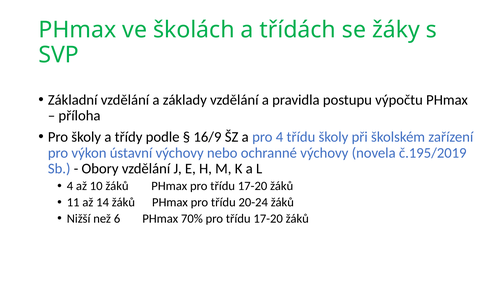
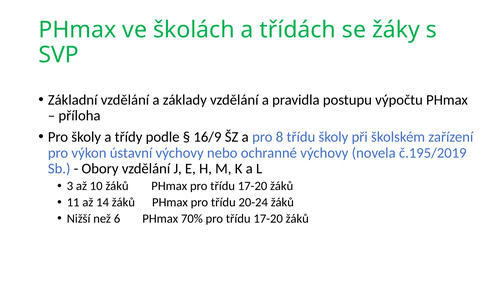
pro 4: 4 -> 8
4 at (70, 186): 4 -> 3
